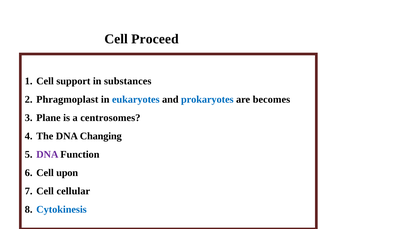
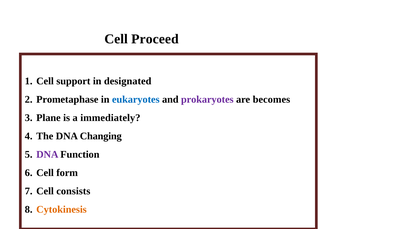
substances: substances -> designated
Phragmoplast: Phragmoplast -> Prometaphase
prokaryotes colour: blue -> purple
centrosomes: centrosomes -> immediately
upon: upon -> form
cellular: cellular -> consists
Cytokinesis colour: blue -> orange
